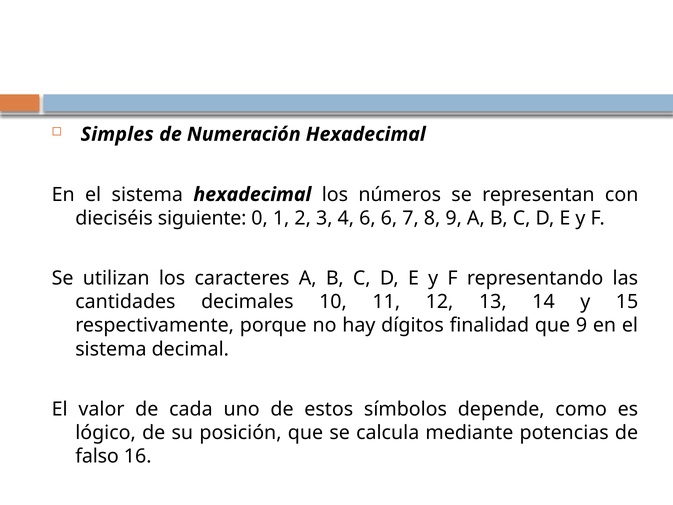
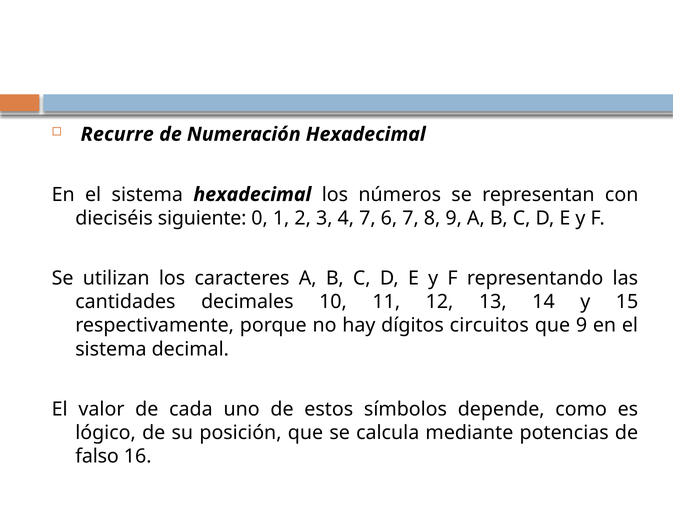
Simples: Simples -> Recurre
4 6: 6 -> 7
finalidad: finalidad -> circuitos
